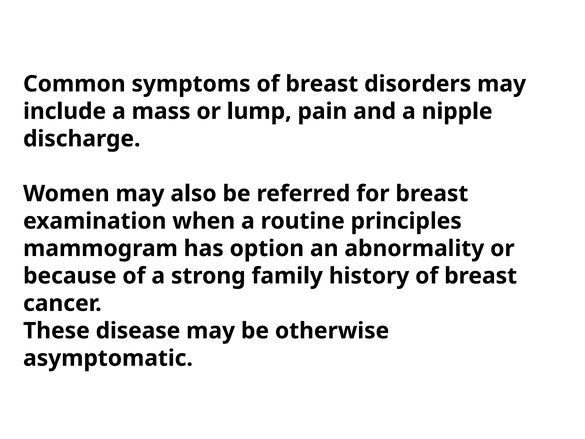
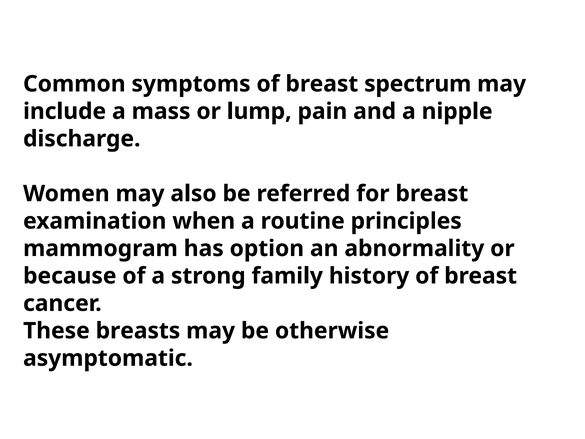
disorders: disorders -> spectrum
disease: disease -> breasts
